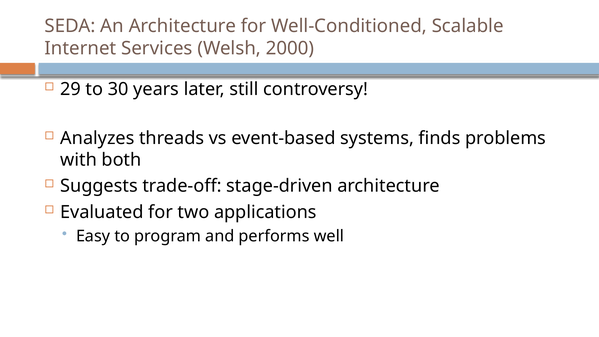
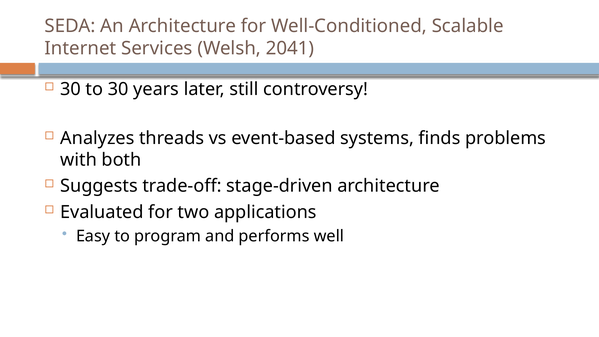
2000: 2000 -> 2041
29 at (71, 89): 29 -> 30
